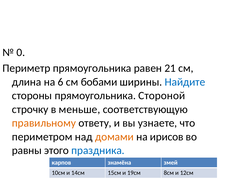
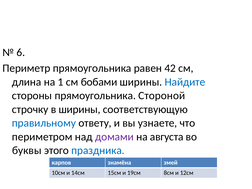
0: 0 -> 6
21: 21 -> 42
6: 6 -> 1
в меньше: меньше -> ширины
правильному colour: orange -> blue
домами colour: orange -> purple
ирисов: ирисов -> августа
равны: равны -> буквы
